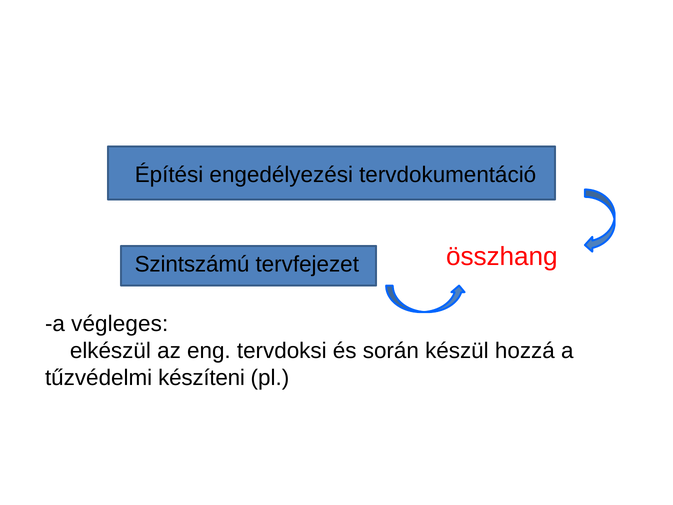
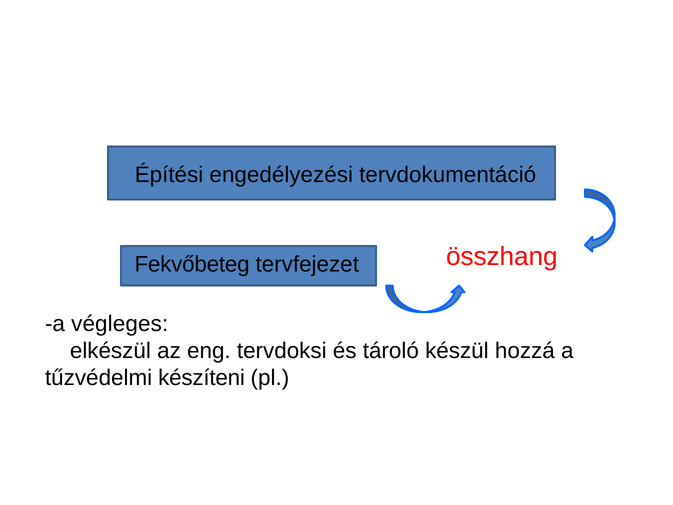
Szintszámú: Szintszámú -> Fekvőbeteg
során: során -> tároló
